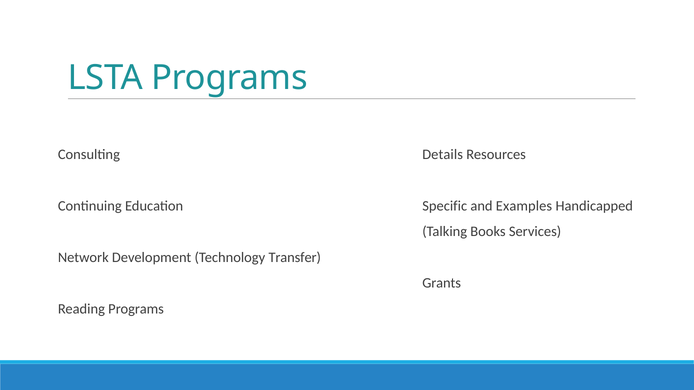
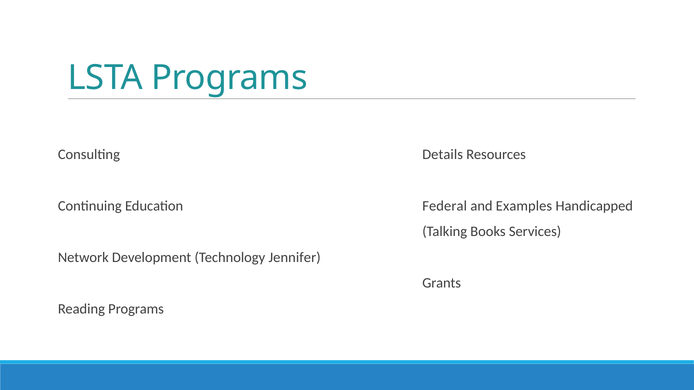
Specific: Specific -> Federal
Transfer: Transfer -> Jennifer
